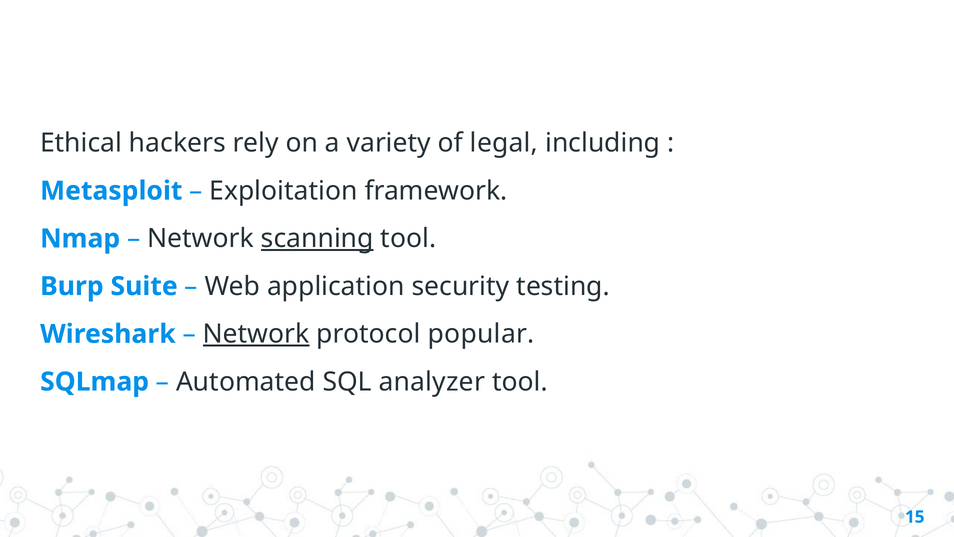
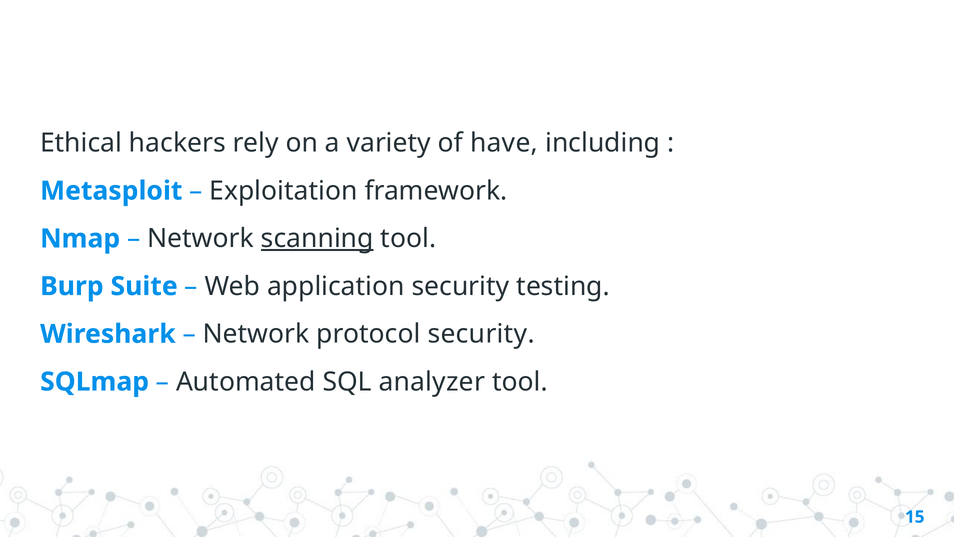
legal: legal -> have
Network at (256, 334) underline: present -> none
protocol popular: popular -> security
